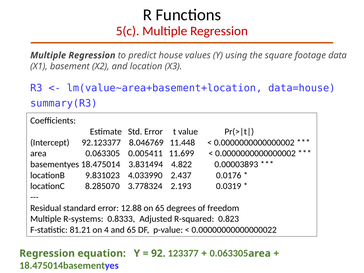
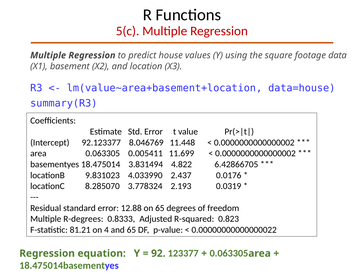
0.00003893: 0.00003893 -> 6.42866705
R-systems: R-systems -> R-degrees
